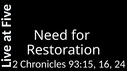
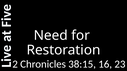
93:15: 93:15 -> 38:15
24: 24 -> 23
